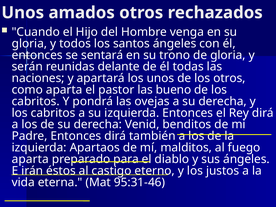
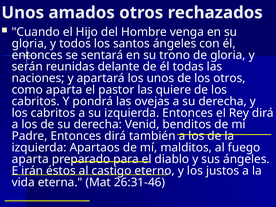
bueno: bueno -> quiere
95:31-46: 95:31-46 -> 26:31-46
